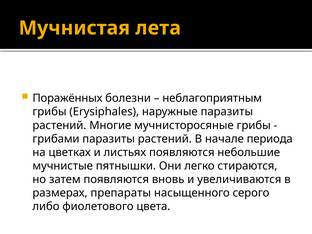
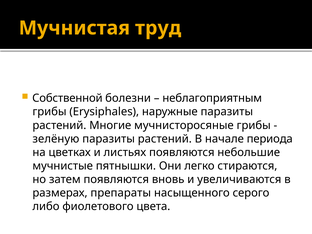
лета: лета -> труд
Поражённых: Поражённых -> Собственной
грибами: грибами -> зелёную
